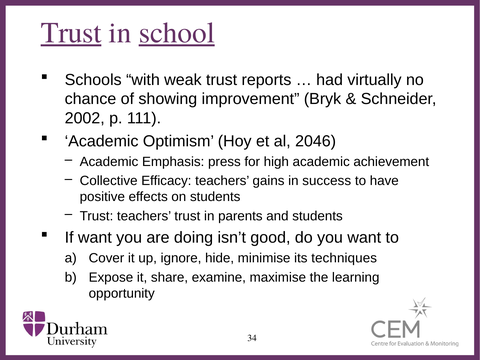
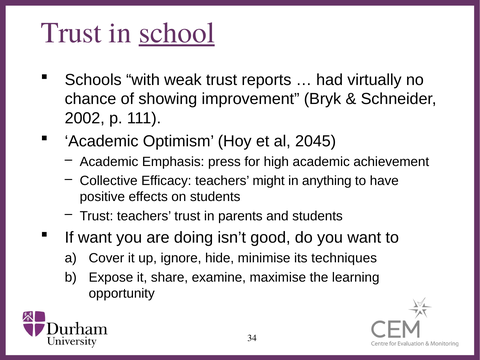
Trust at (71, 33) underline: present -> none
2046: 2046 -> 2045
gains: gains -> might
success: success -> anything
